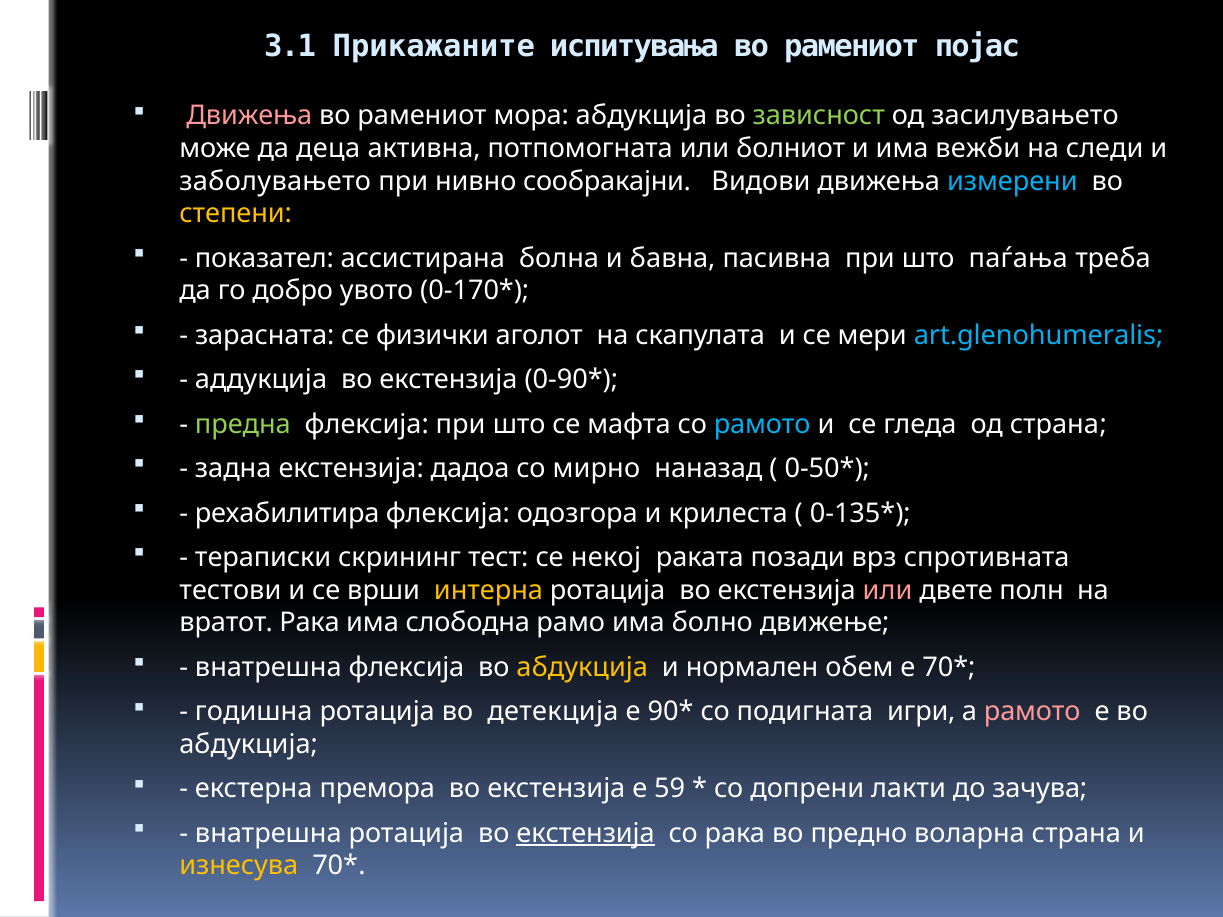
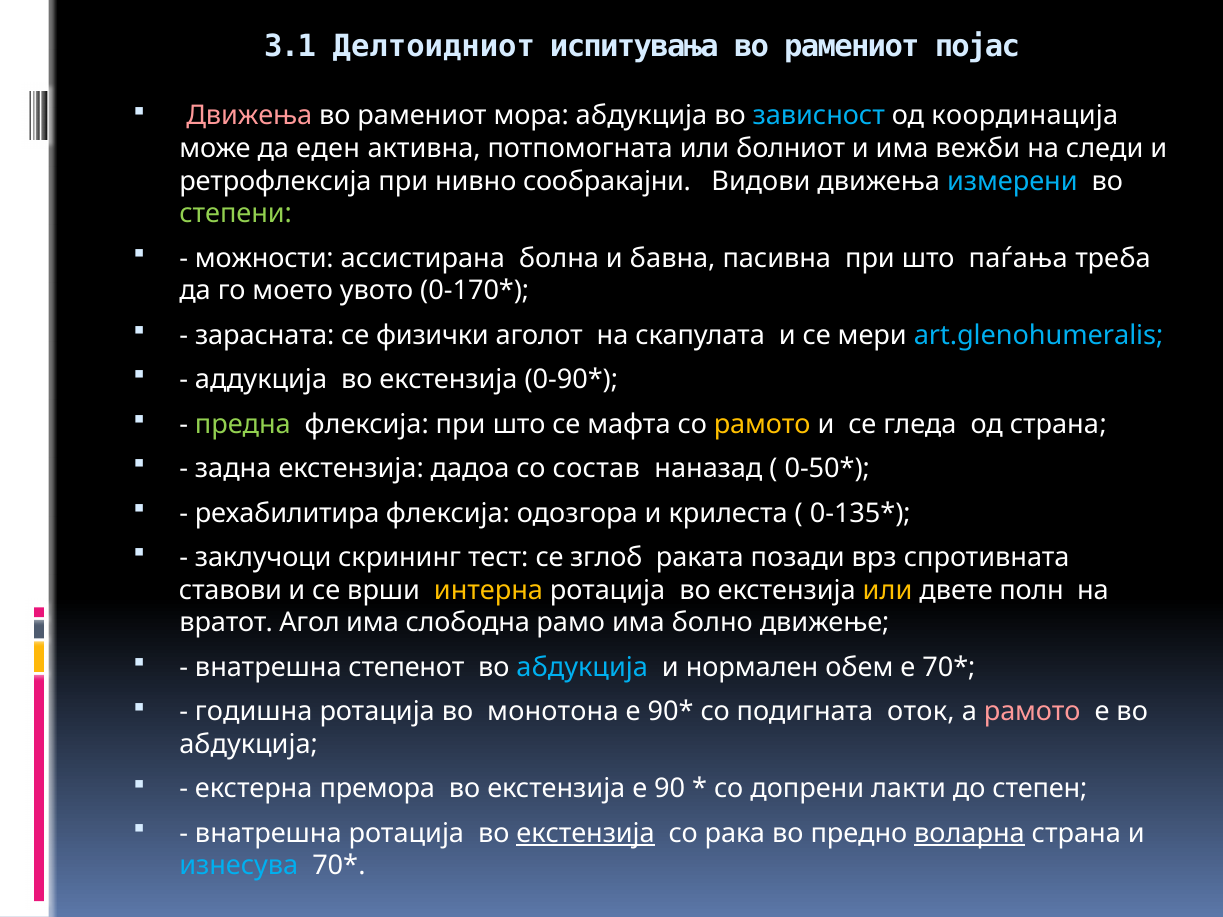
Прикажаните: Прикажаните -> Делтоидниот
зависност colour: light green -> light blue
засилувањето: засилувањето -> координација
деца: деца -> еден
заболувањето: заболувањето -> ретрофлексија
степени colour: yellow -> light green
показател: показател -> можности
добро: добро -> моето
рамото at (762, 424) colour: light blue -> yellow
мирно: мирно -> состав
тераписки: тераписки -> заклучоци
некој: некој -> зглоб
тестови: тестови -> ставови
или at (888, 590) colour: pink -> yellow
вратот Рака: Рака -> Агол
внатрешна флексија: флексија -> степенот
абдукција at (582, 668) colour: yellow -> light blue
детекција: детекција -> монотона
игри: игри -> оток
59: 59 -> 90
зачува: зачува -> степен
воларна underline: none -> present
изнесува colour: yellow -> light blue
